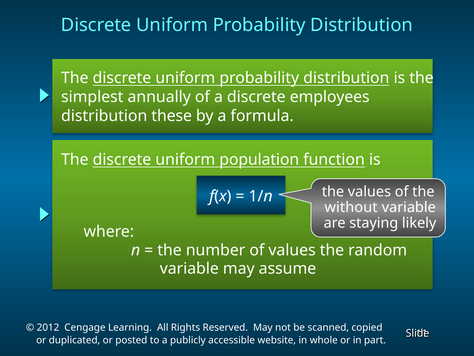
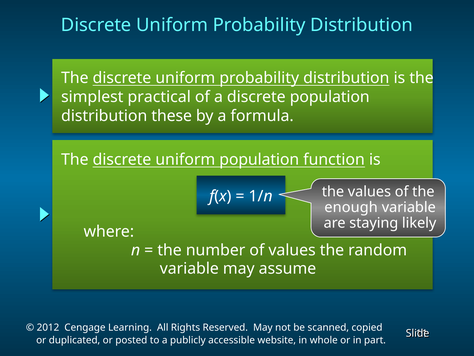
annually: annually -> practical
discrete employees: employees -> population
without: without -> enough
